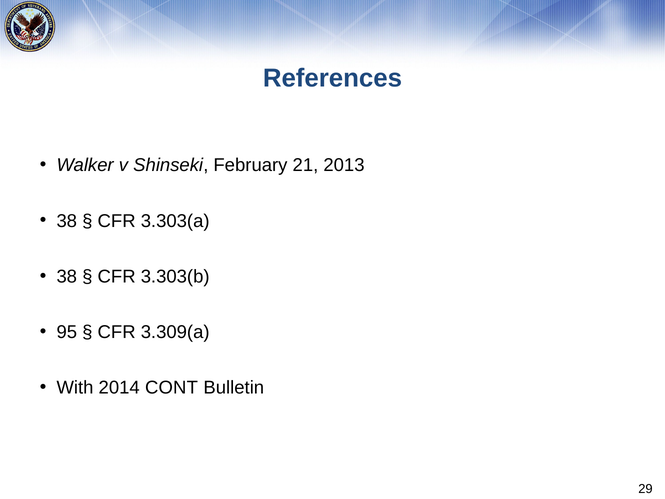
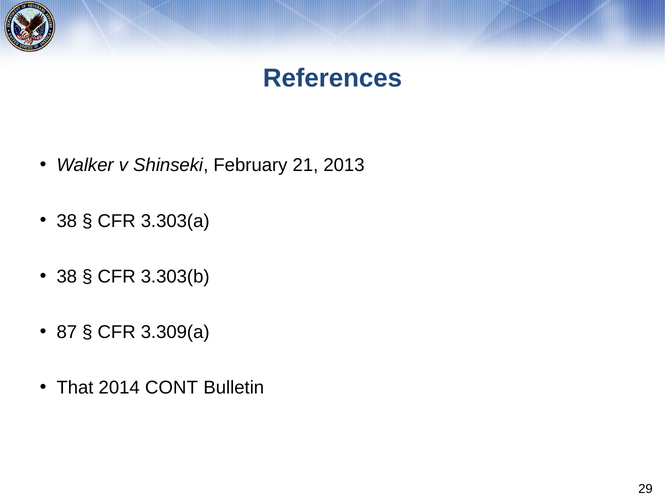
95: 95 -> 87
With: With -> That
